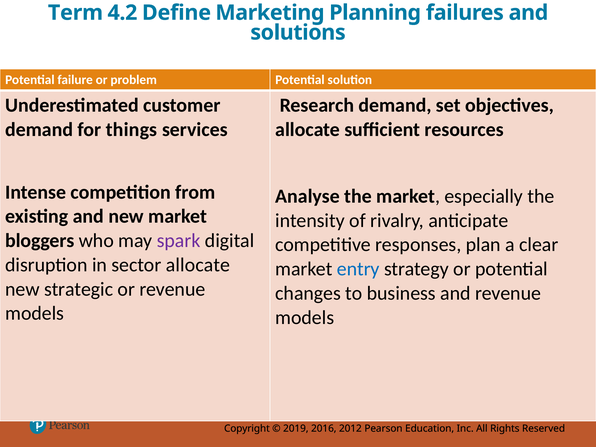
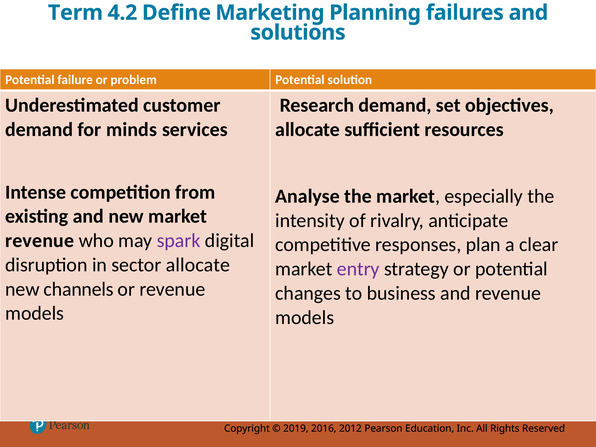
things: things -> minds
bloggers at (40, 241): bloggers -> revenue
entry colour: blue -> purple
strategic: strategic -> channels
